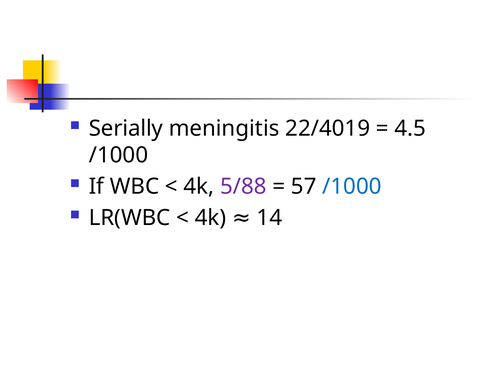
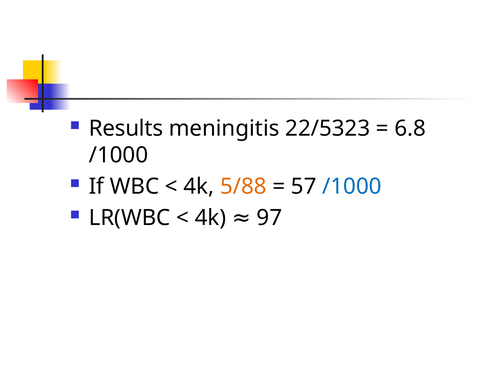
Serially: Serially -> Results
22/4019: 22/4019 -> 22/5323
4.5: 4.5 -> 6.8
5/88 colour: purple -> orange
14: 14 -> 97
